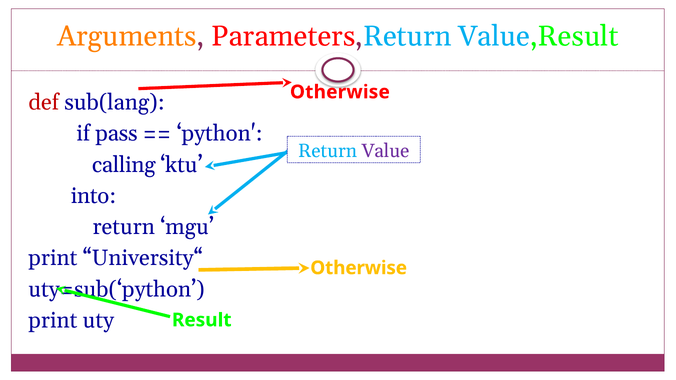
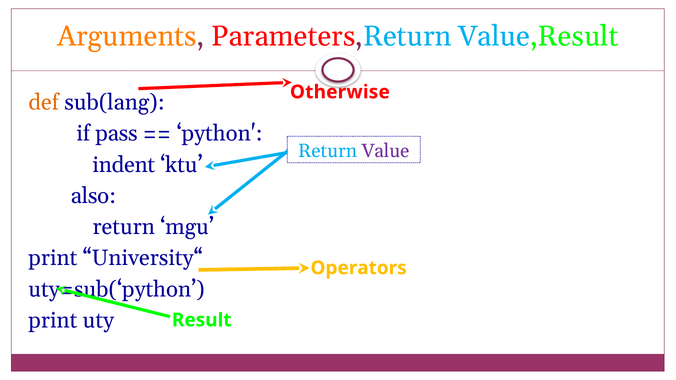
def colour: red -> orange
calling: calling -> indent
into: into -> also
Otherwise at (359, 268): Otherwise -> Operators
